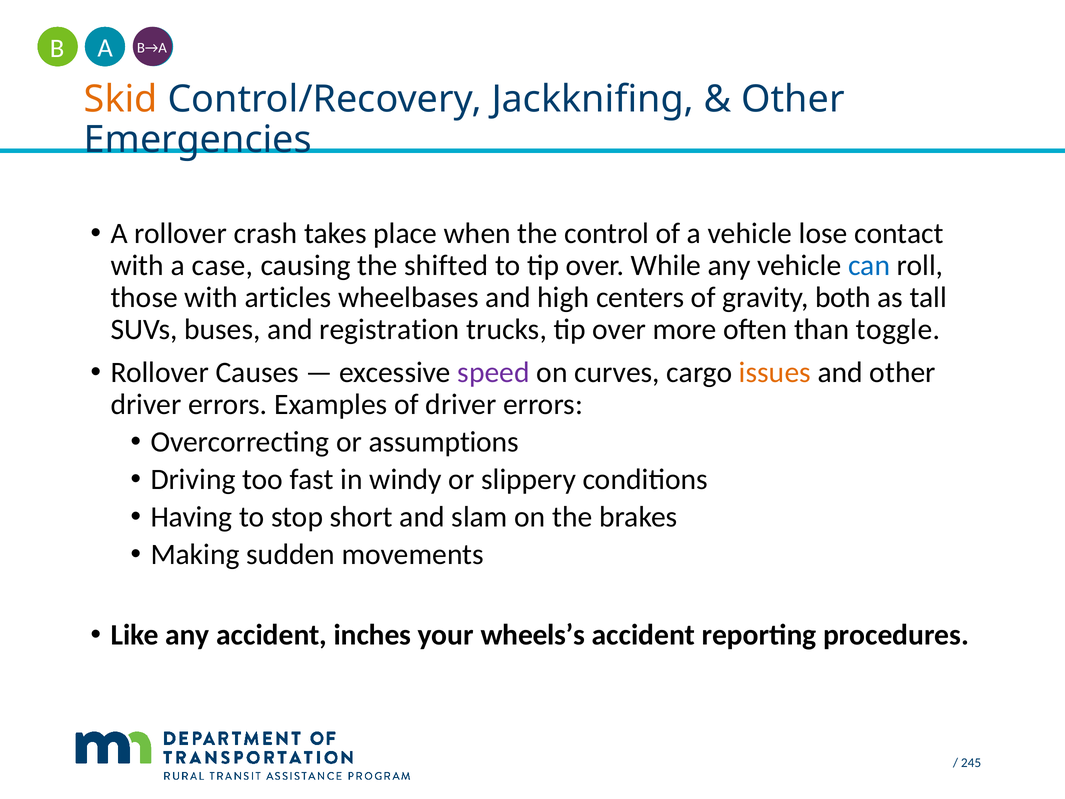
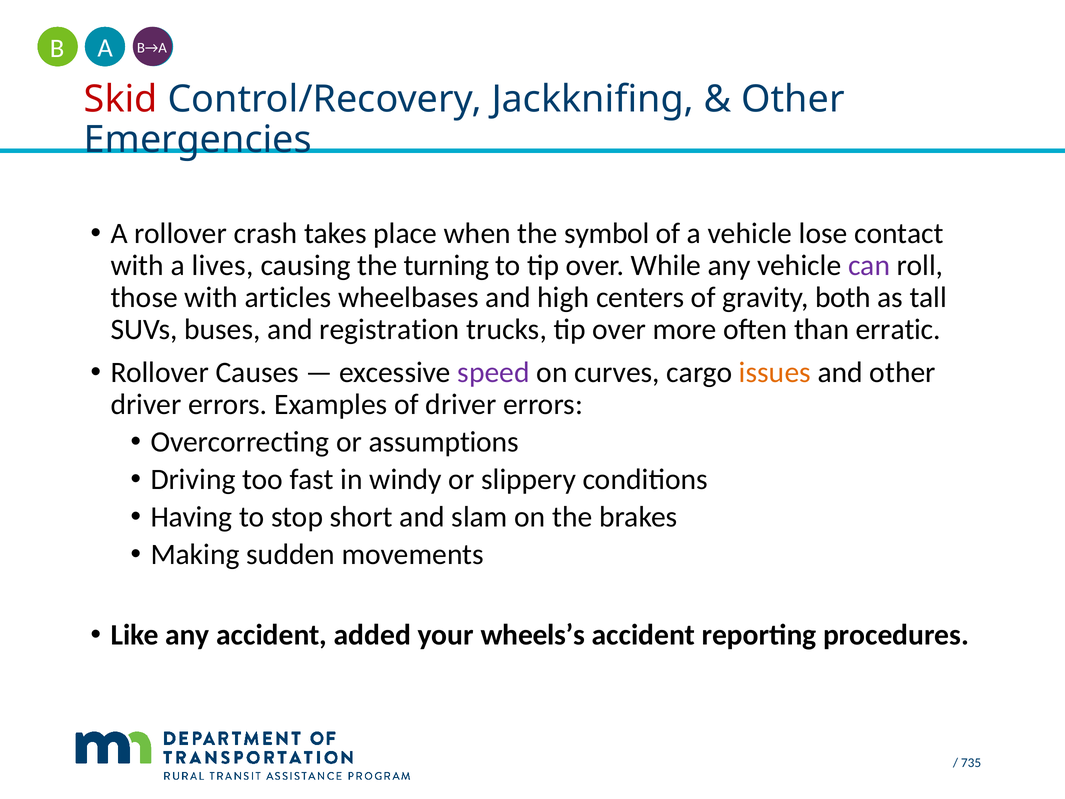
Skid colour: orange -> red
control: control -> symbol
case: case -> lives
shifted: shifted -> turning
can colour: blue -> purple
toggle: toggle -> erratic
inches: inches -> added
245: 245 -> 735
